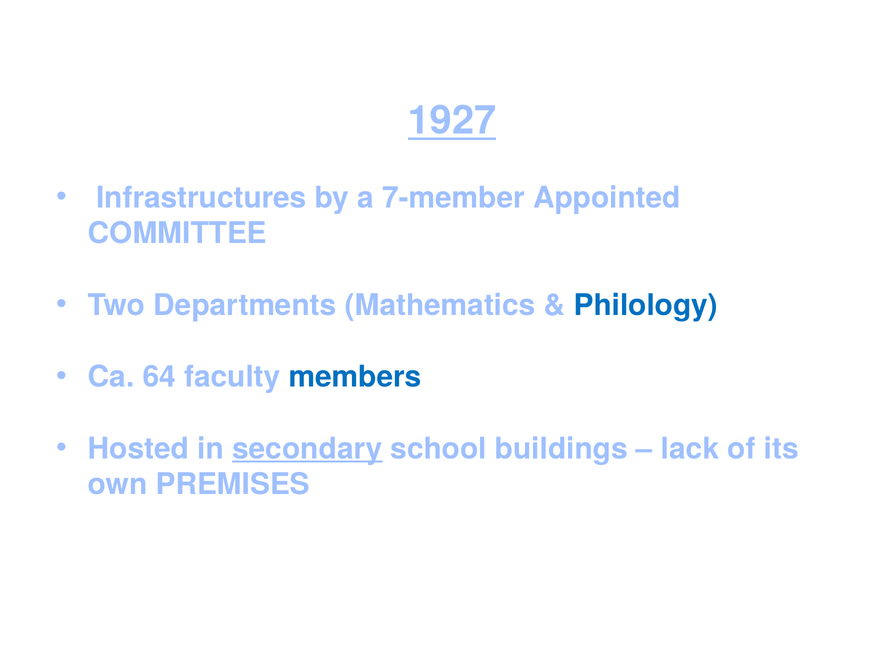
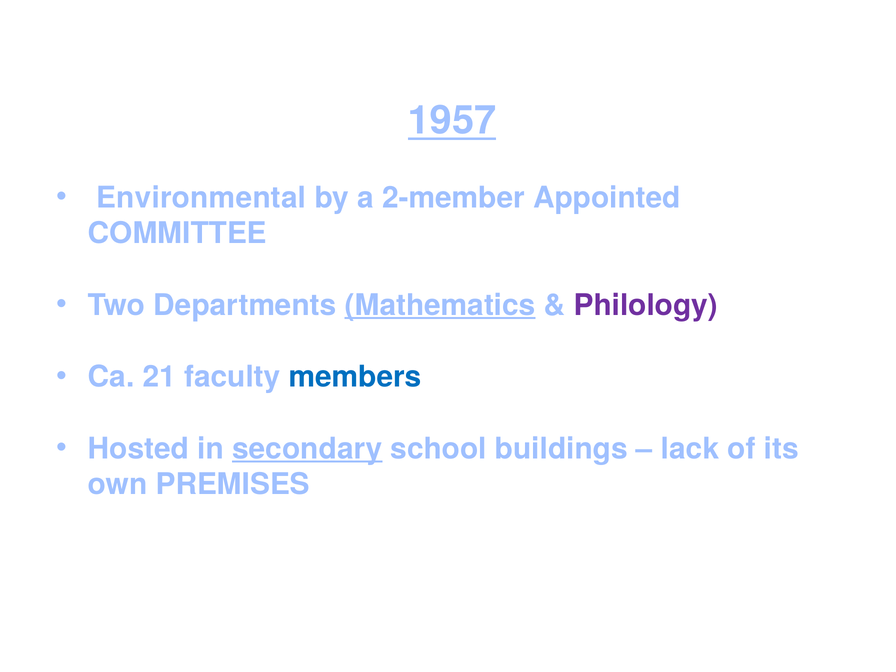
1927: 1927 -> 1957
Infrastructures: Infrastructures -> Environmental
7-member: 7-member -> 2-member
Mathematics underline: none -> present
Philology colour: blue -> purple
64: 64 -> 21
